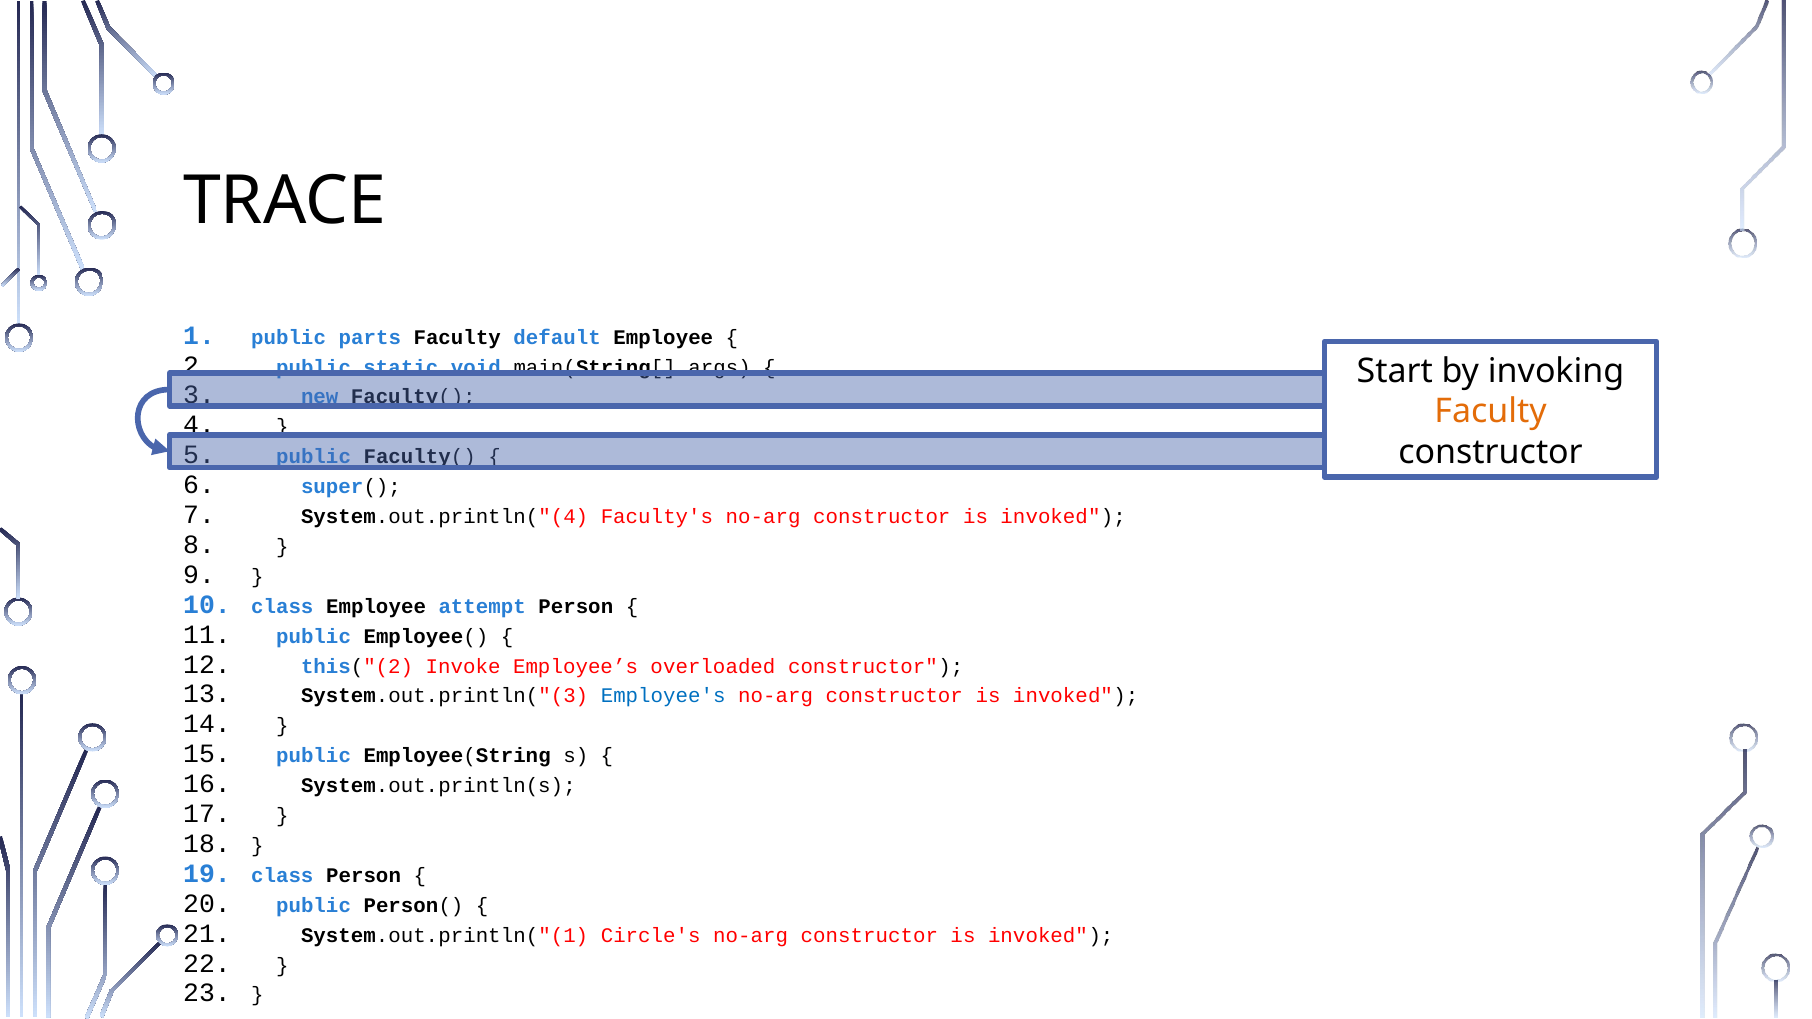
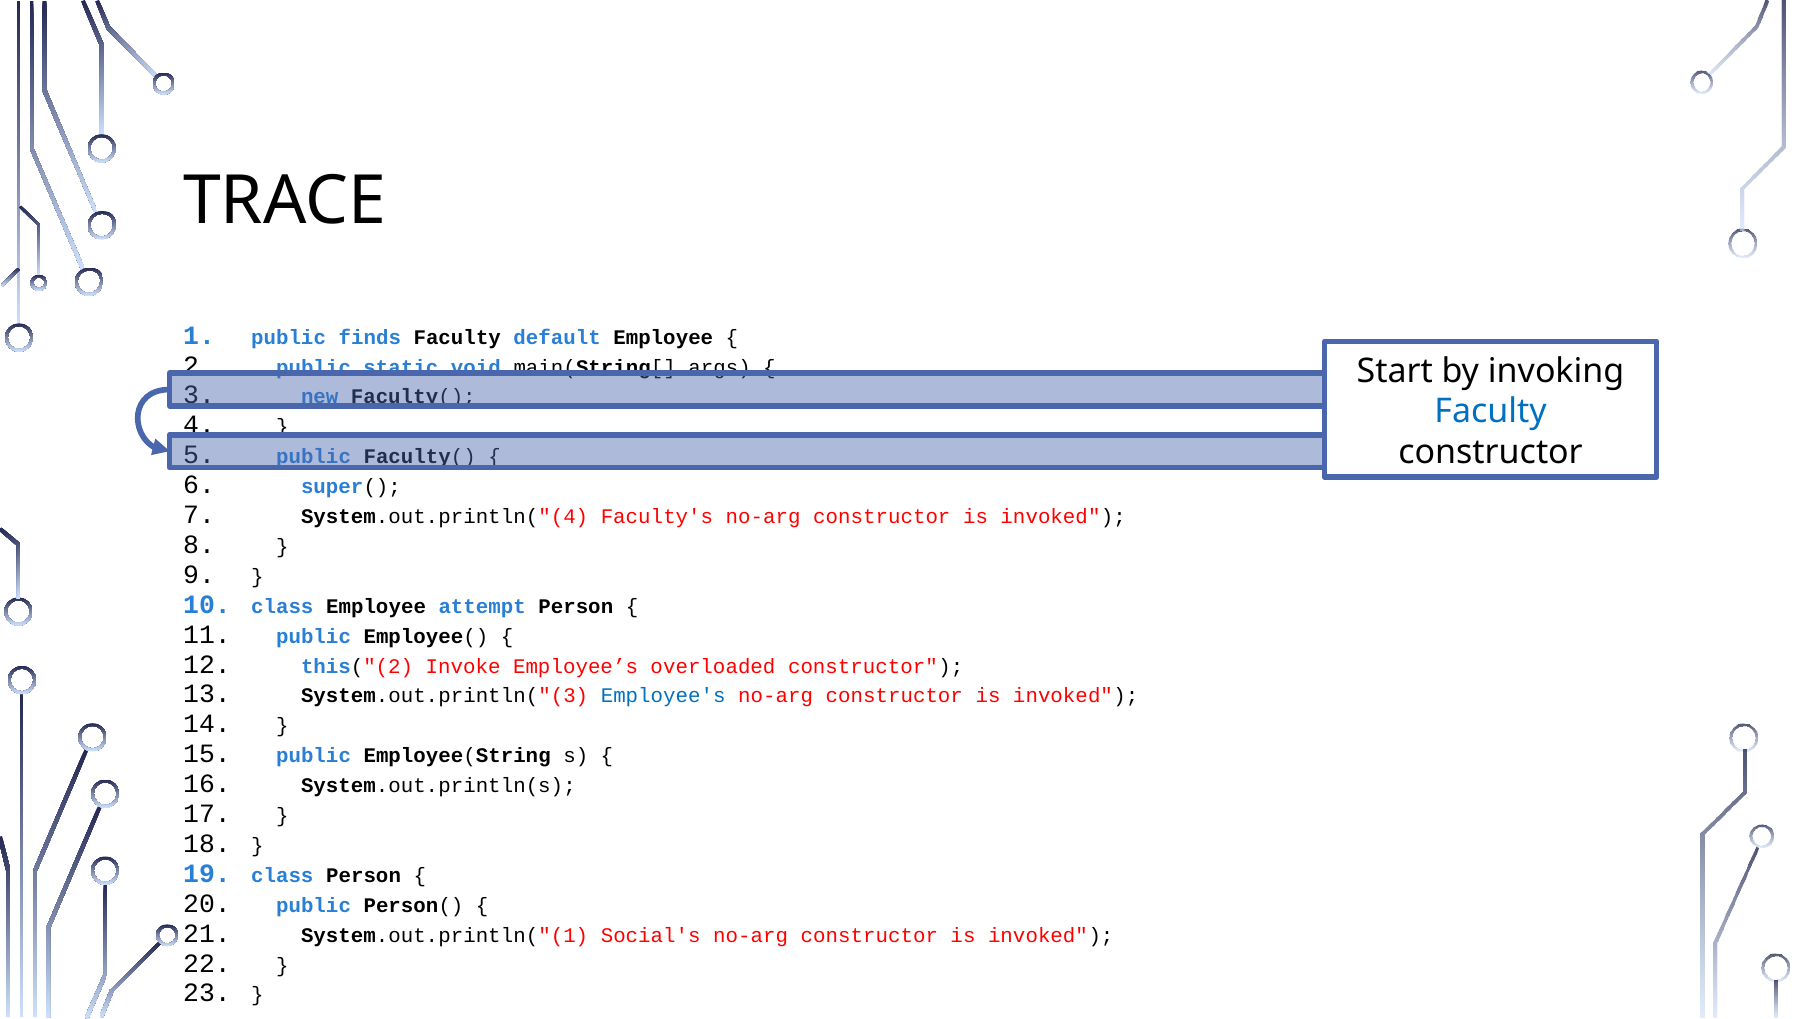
parts: parts -> finds
Faculty at (1491, 412) colour: orange -> blue
Circle's: Circle's -> Social's
